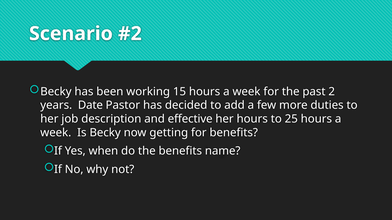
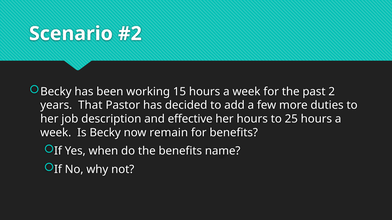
Date: Date -> That
getting: getting -> remain
